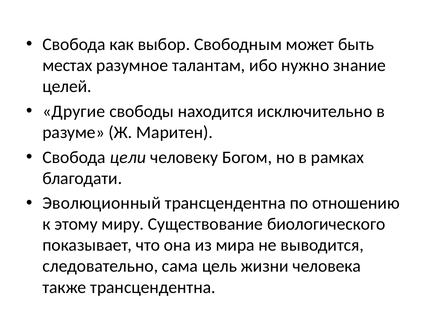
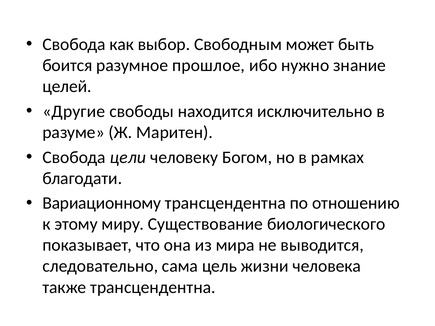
местах: местах -> боится
талантам: талантам -> прошлое
Эволюционный: Эволюционный -> Вариационному
